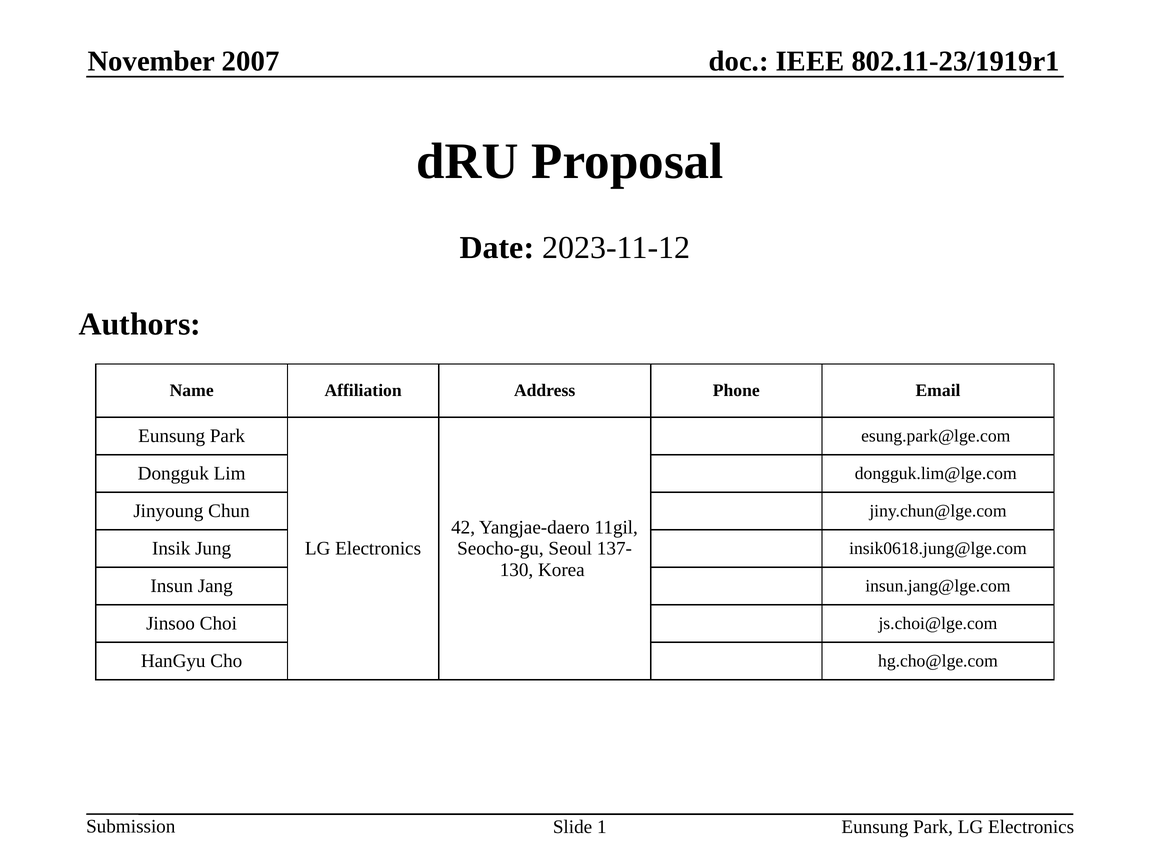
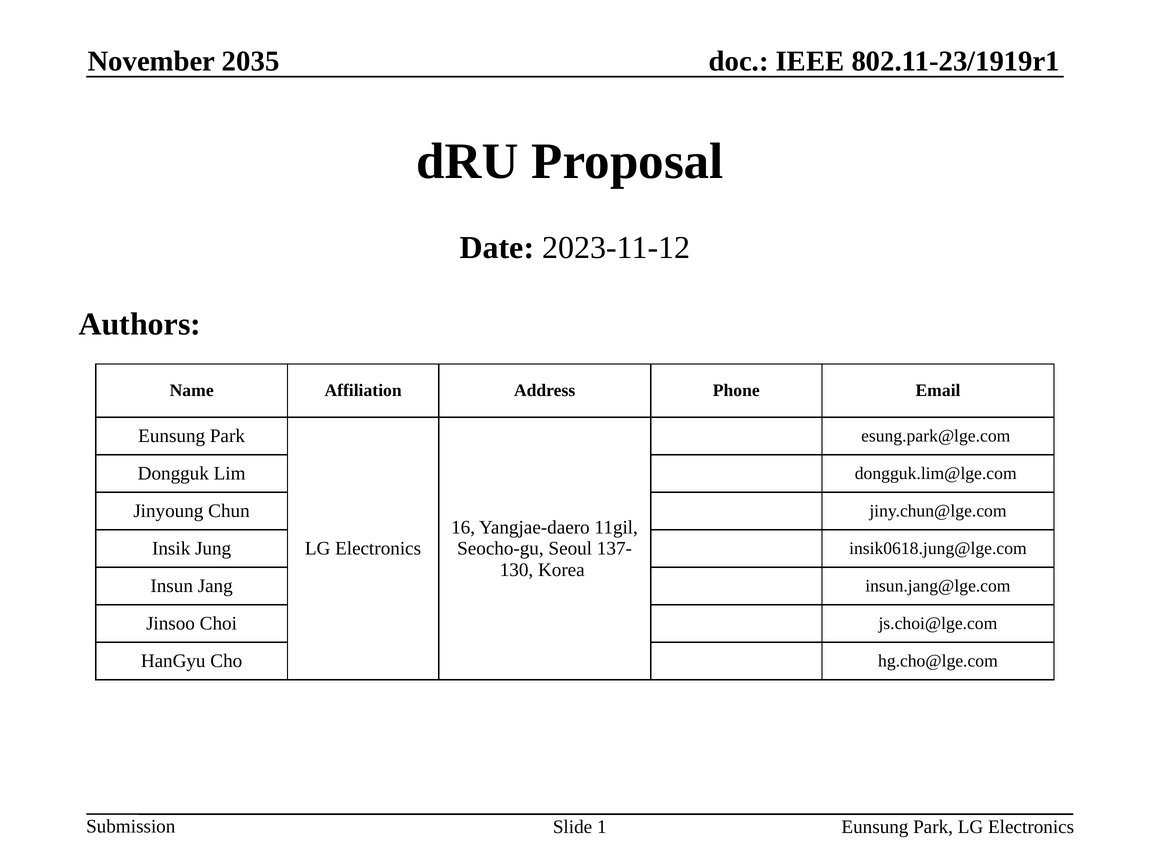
2007: 2007 -> 2035
42: 42 -> 16
